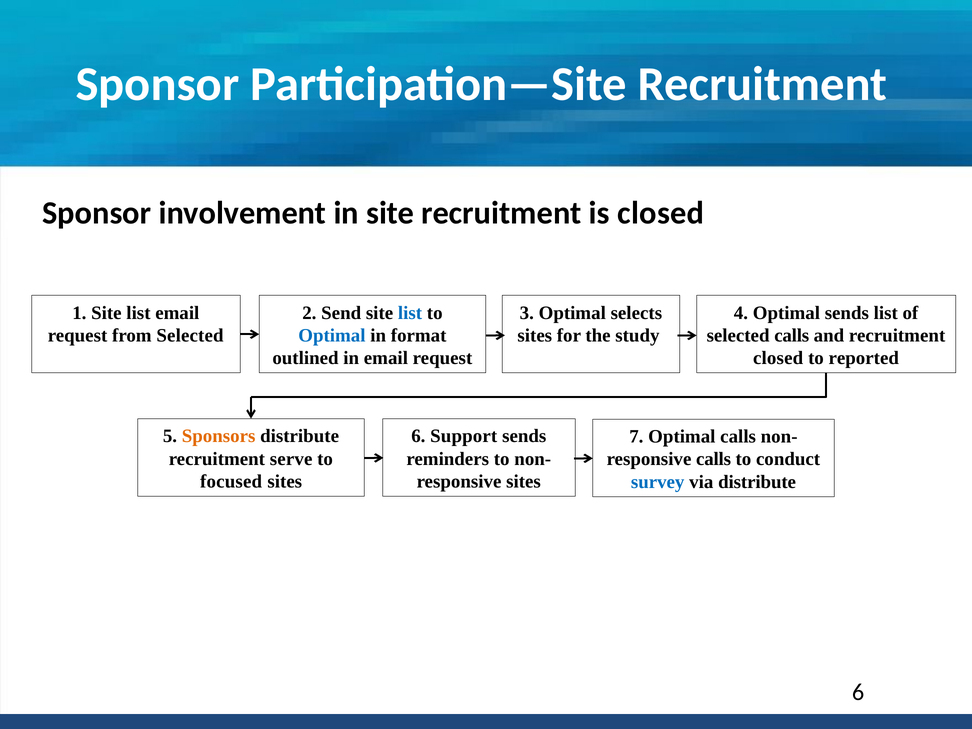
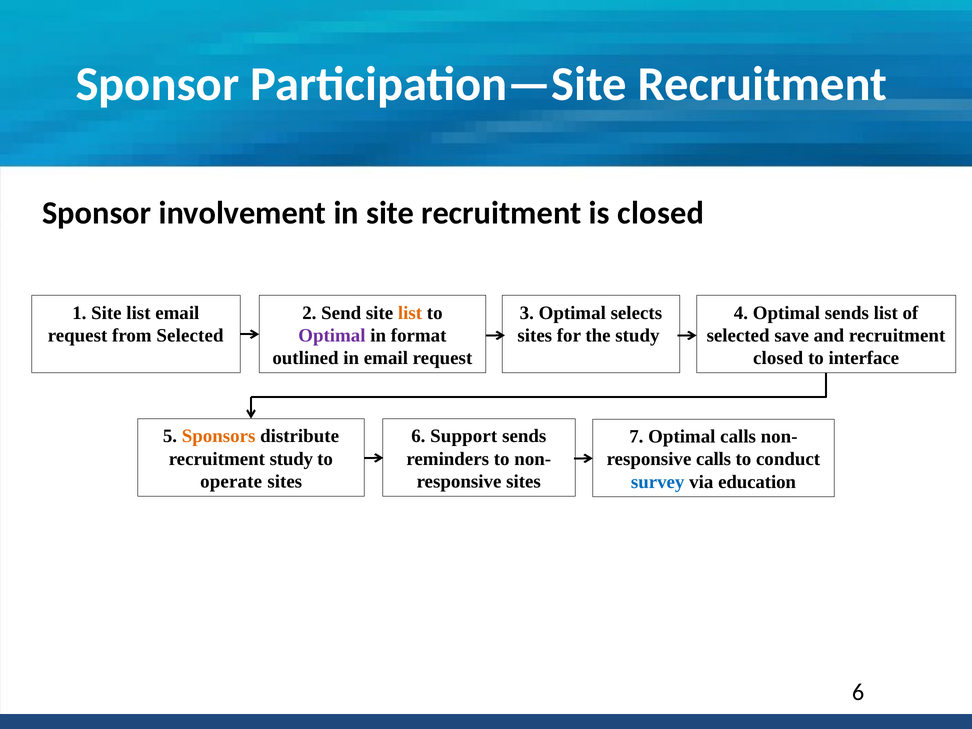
list at (410, 313) colour: blue -> orange
Optimal at (332, 335) colour: blue -> purple
selected calls: calls -> save
reported: reported -> interface
recruitment serve: serve -> study
focused: focused -> operate
via distribute: distribute -> education
